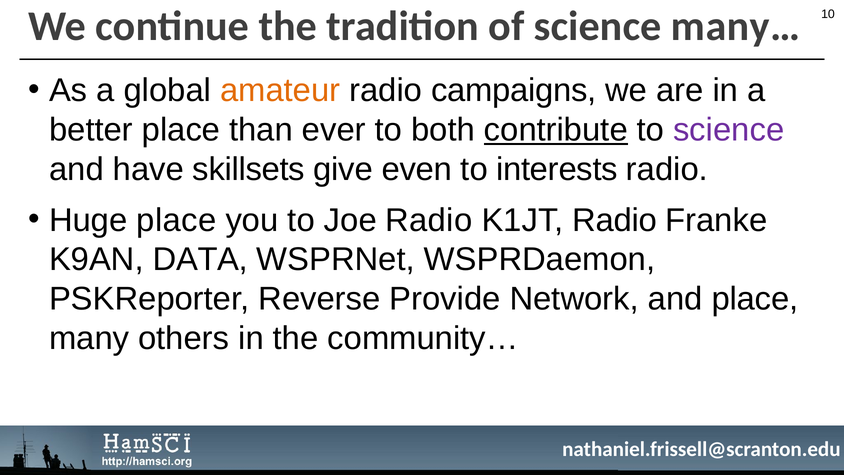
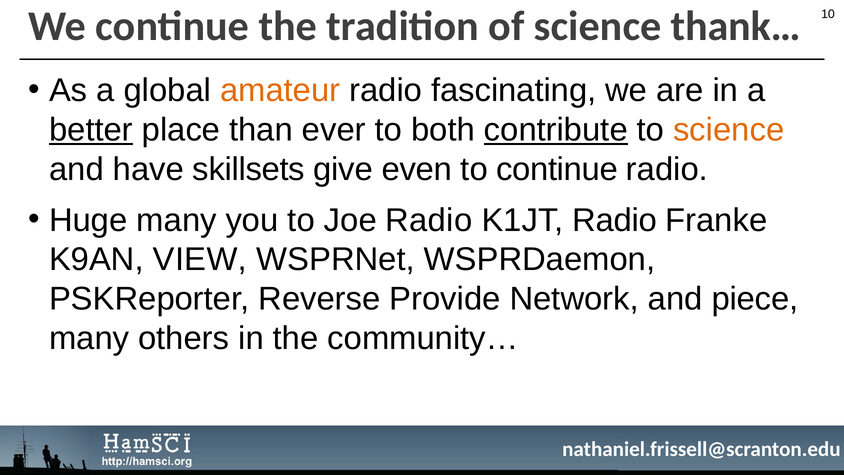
many…: many… -> thank…
campaigns: campaigns -> fascinating
better underline: none -> present
science at (729, 130) colour: purple -> orange
to interests: interests -> continue
Huge place: place -> many
DATA: DATA -> VIEW
and place: place -> piece
